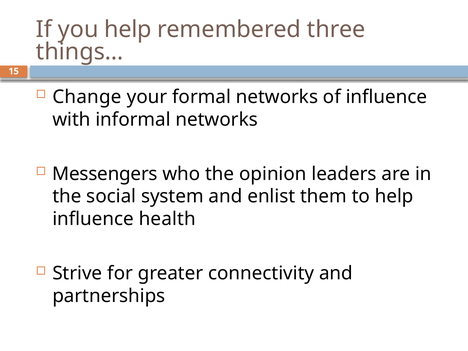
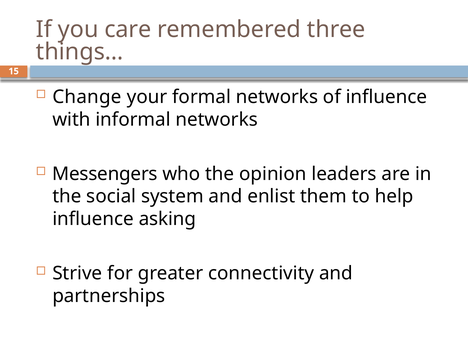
you help: help -> care
health: health -> asking
